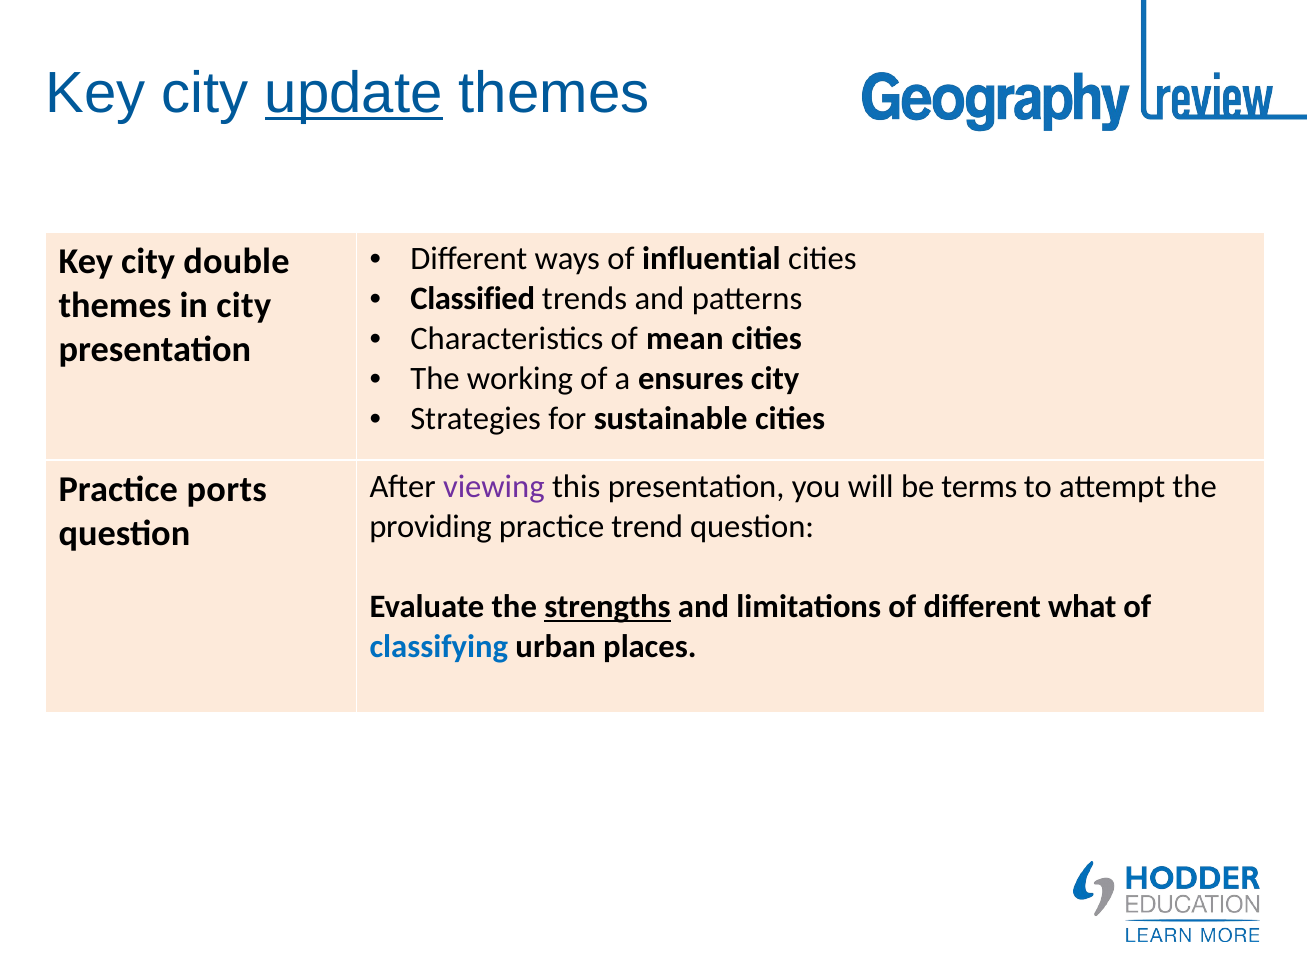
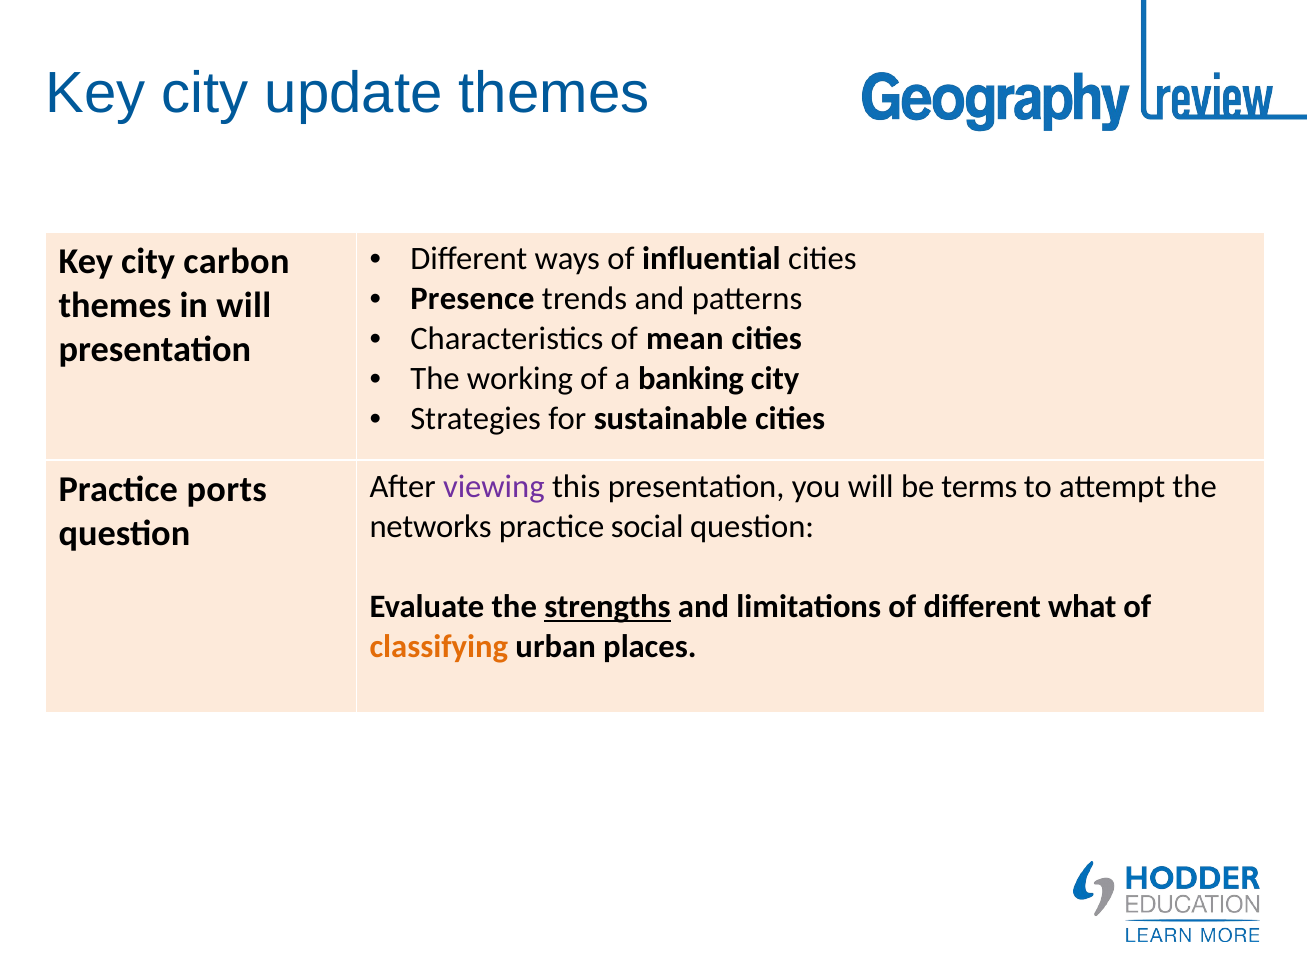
update underline: present -> none
double: double -> carbon
Classified: Classified -> Presence
in city: city -> will
ensures: ensures -> banking
providing: providing -> networks
trend: trend -> social
classifying colour: blue -> orange
